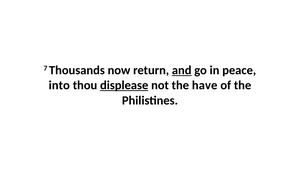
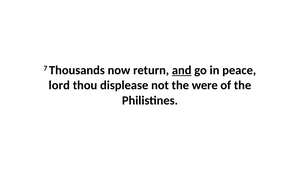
into: into -> lord
displease underline: present -> none
have: have -> were
